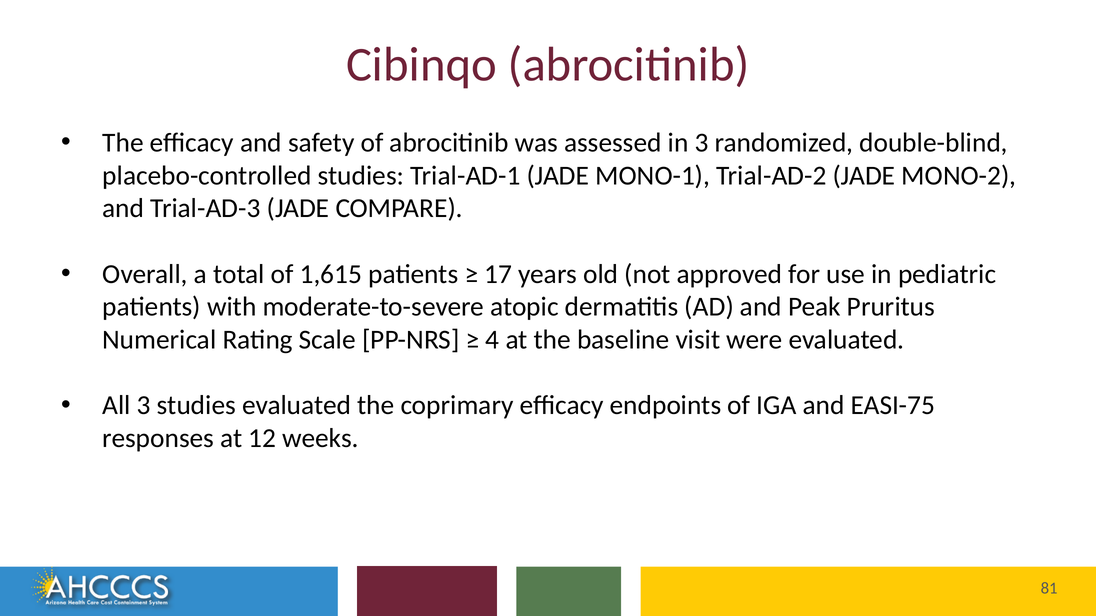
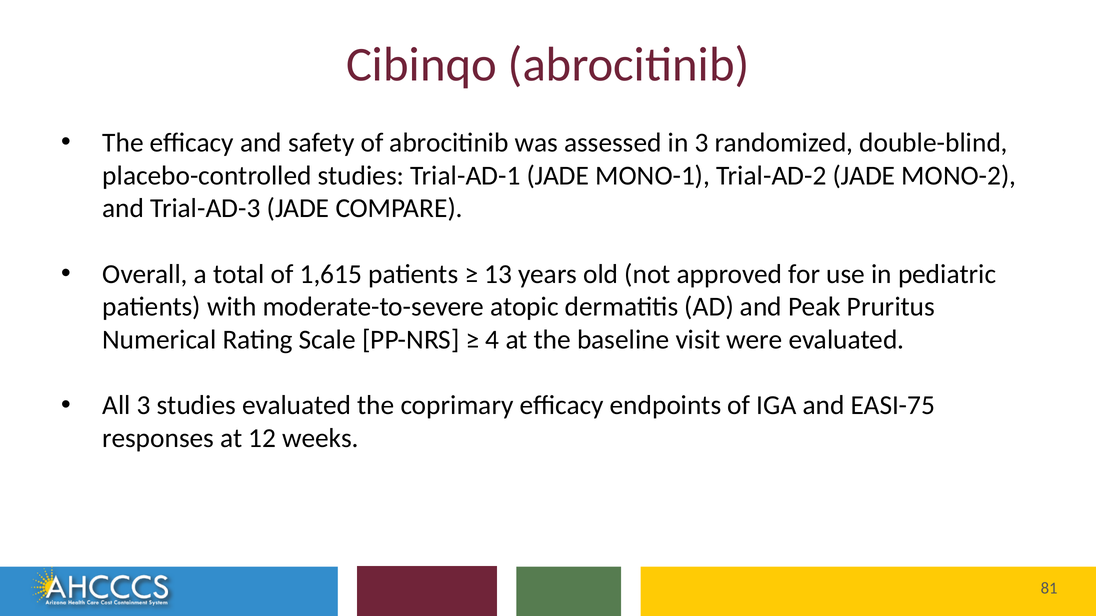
17: 17 -> 13
